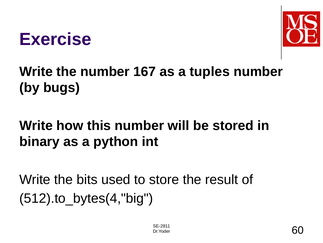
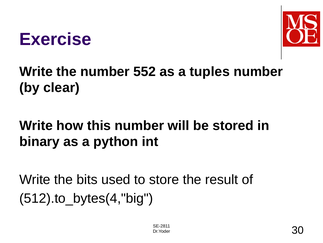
167: 167 -> 552
bugs: bugs -> clear
60: 60 -> 30
